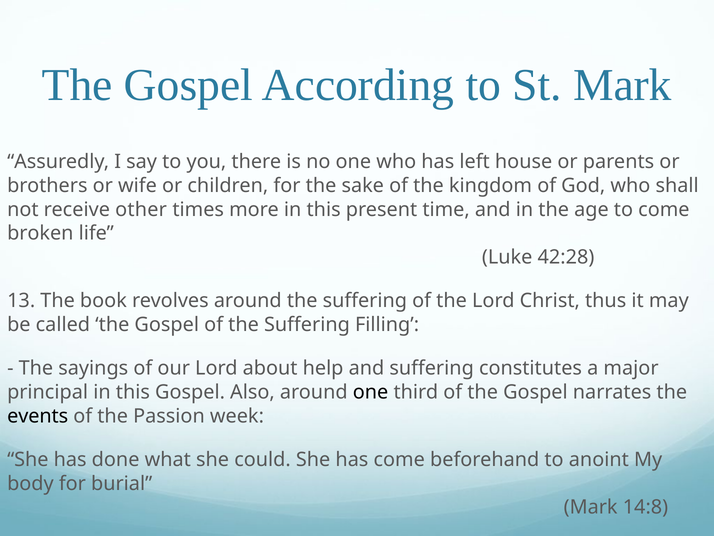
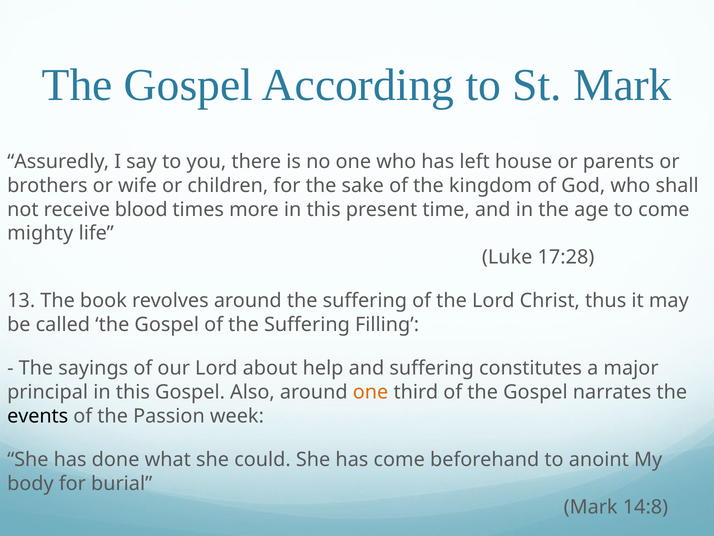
other: other -> blood
broken: broken -> mighty
42:28: 42:28 -> 17:28
one at (371, 392) colour: black -> orange
